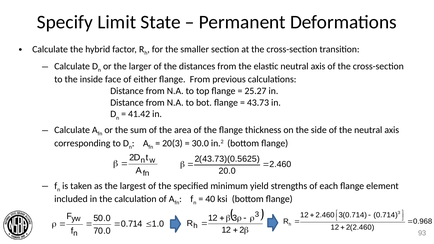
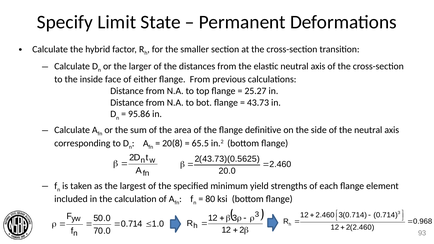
41.42: 41.42 -> 95.86
thickness: thickness -> definitive
20(3: 20(3 -> 20(8
30.0: 30.0 -> 65.5
40: 40 -> 80
